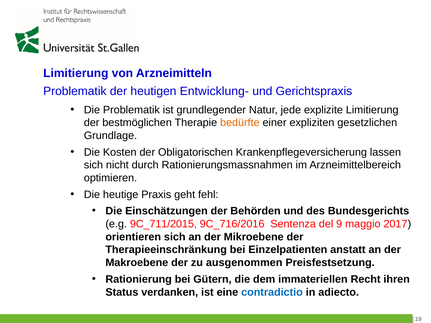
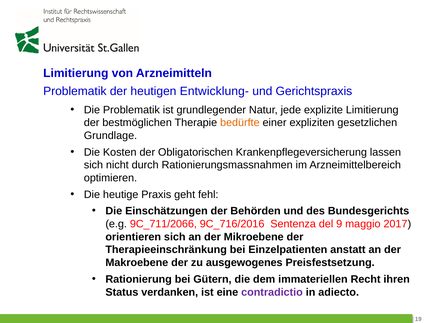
9C_711/2015: 9C_711/2015 -> 9C_711/2066
ausgenommen: ausgenommen -> ausgewogenes
contradictio colour: blue -> purple
